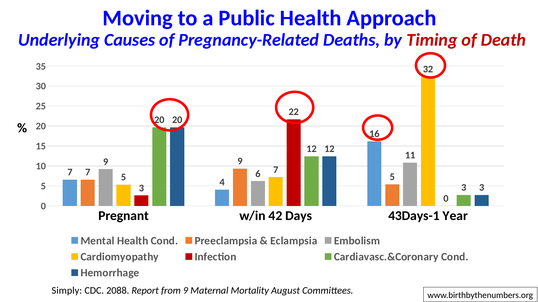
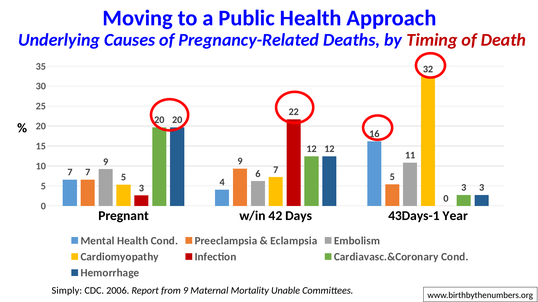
2088: 2088 -> 2006
August: August -> Unable
